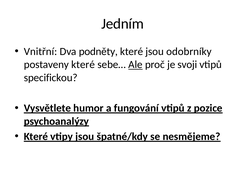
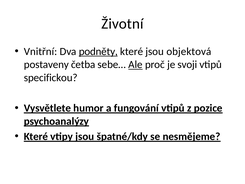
Jedním: Jedním -> Životní
podněty underline: none -> present
odobrníky: odobrníky -> objektová
postaveny které: které -> četba
